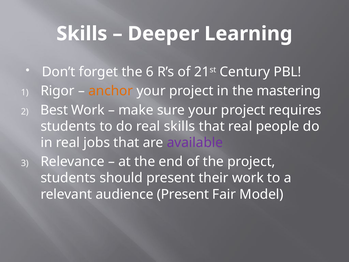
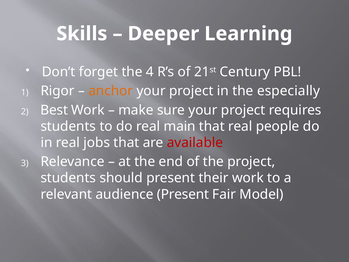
6: 6 -> 4
mastering: mastering -> especially
real skills: skills -> main
available colour: purple -> red
